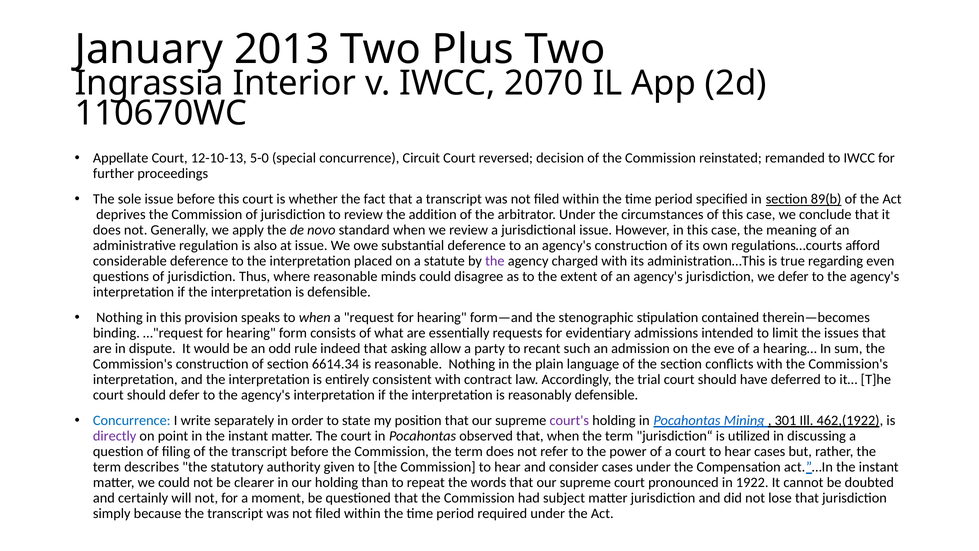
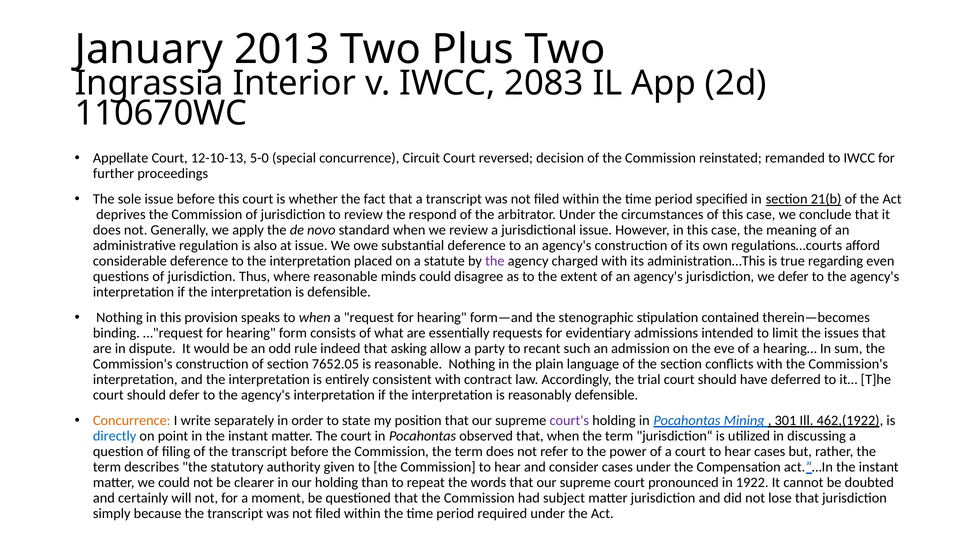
2070: 2070 -> 2083
89(b: 89(b -> 21(b
addition: addition -> respond
6614.34: 6614.34 -> 7652.05
Concurrence at (132, 420) colour: blue -> orange
directly colour: purple -> blue
